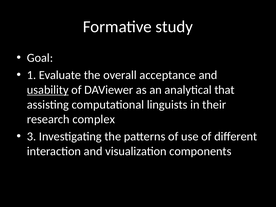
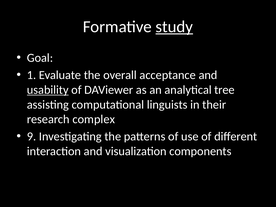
study underline: none -> present
that: that -> tree
3: 3 -> 9
